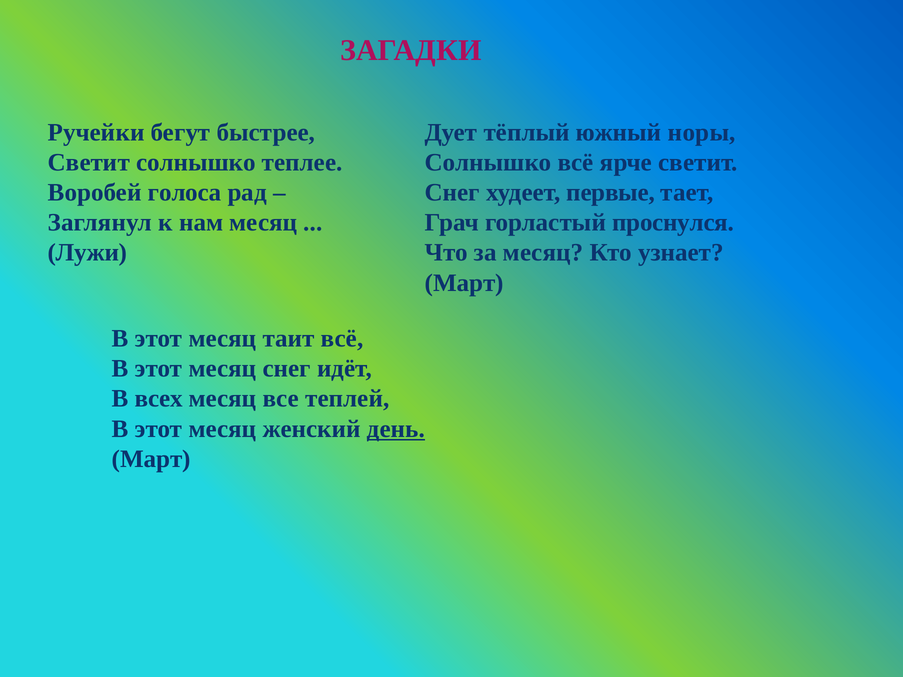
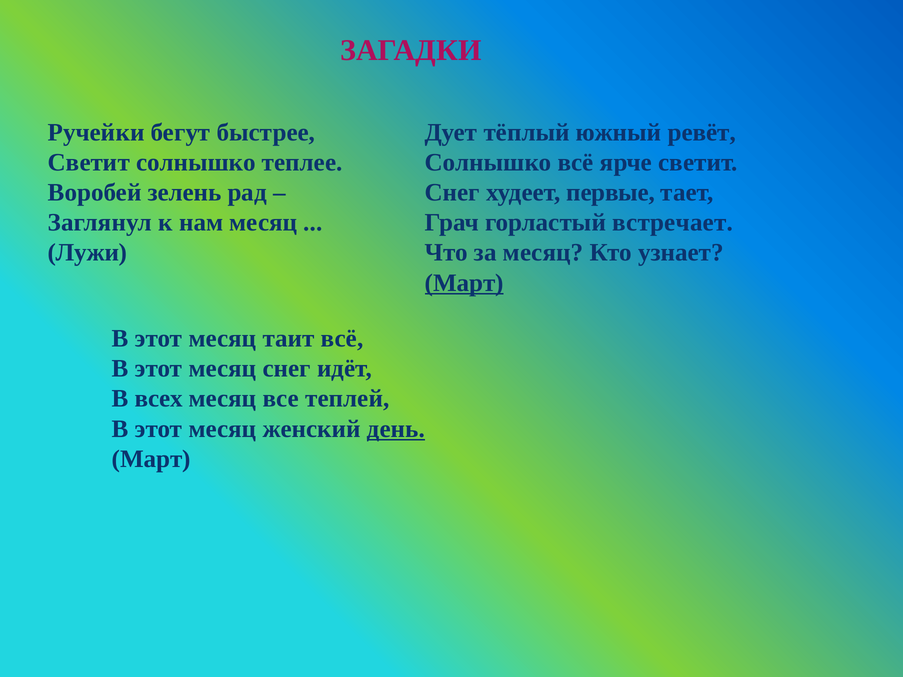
норы: норы -> ревёт
голоса: голоса -> зелень
проснулся: проснулся -> встречает
Март at (464, 283) underline: none -> present
